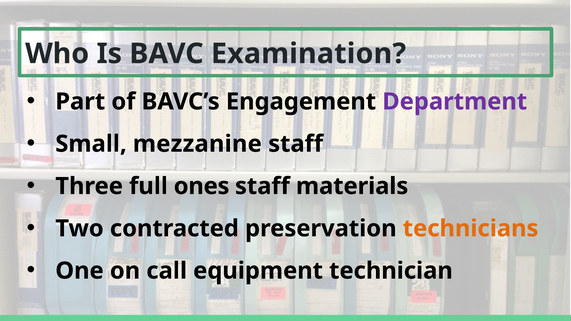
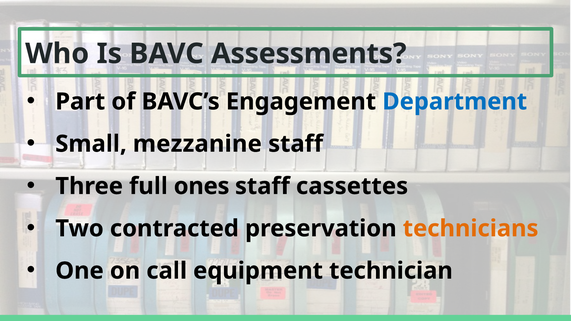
Examination: Examination -> Assessments
Department colour: purple -> blue
materials: materials -> cassettes
